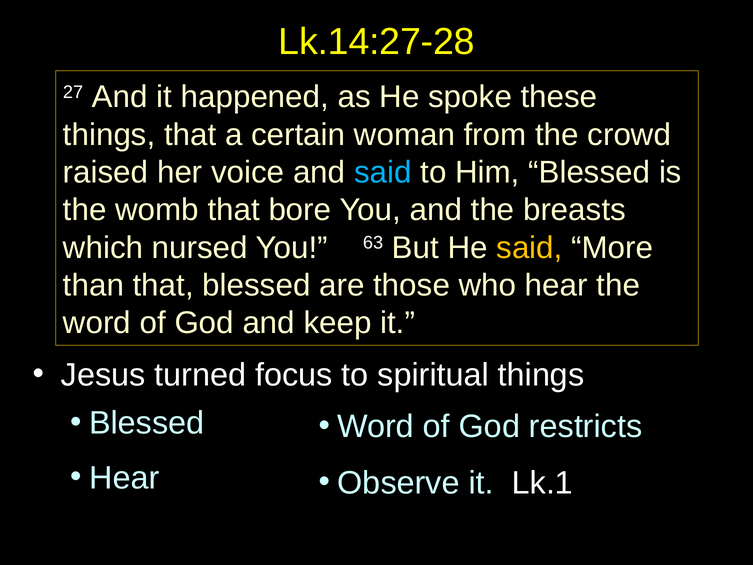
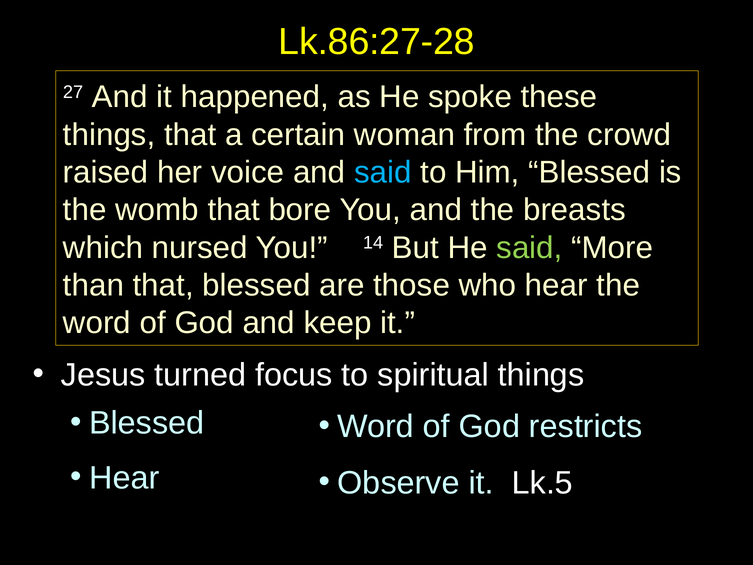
Lk.14:27-28: Lk.14:27-28 -> Lk.86:27-28
63: 63 -> 14
said at (529, 248) colour: yellow -> light green
Lk.1: Lk.1 -> Lk.5
